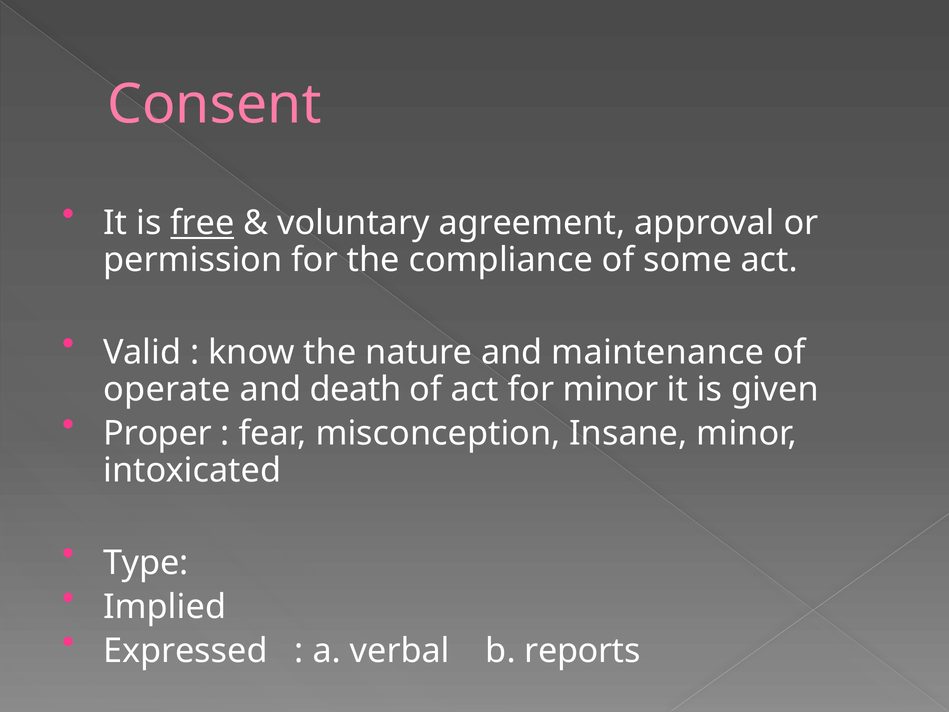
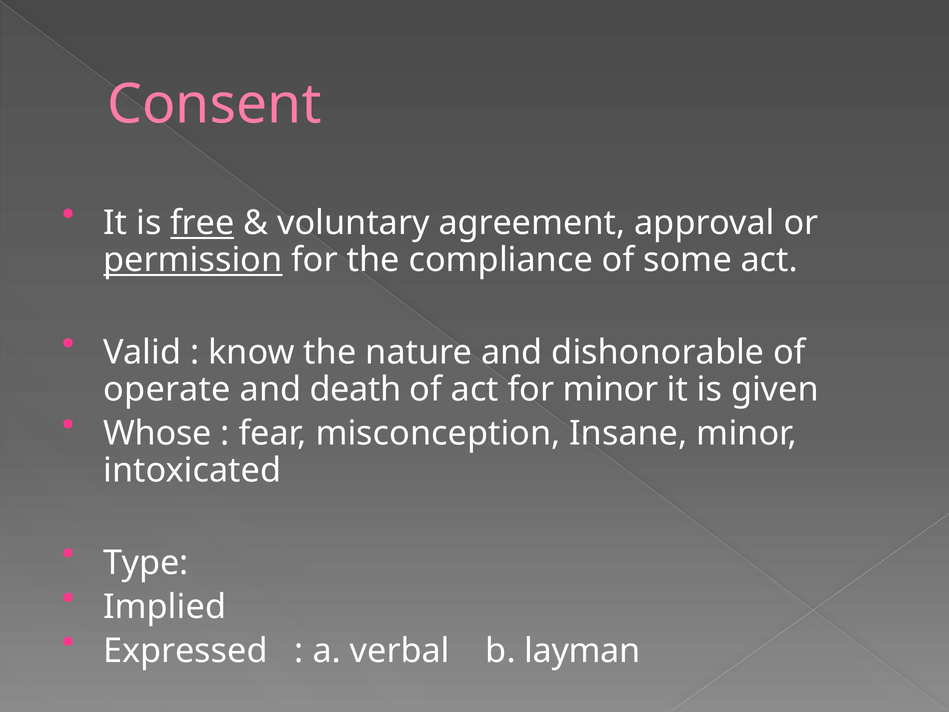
permission underline: none -> present
maintenance: maintenance -> dishonorable
Proper: Proper -> Whose
reports: reports -> layman
